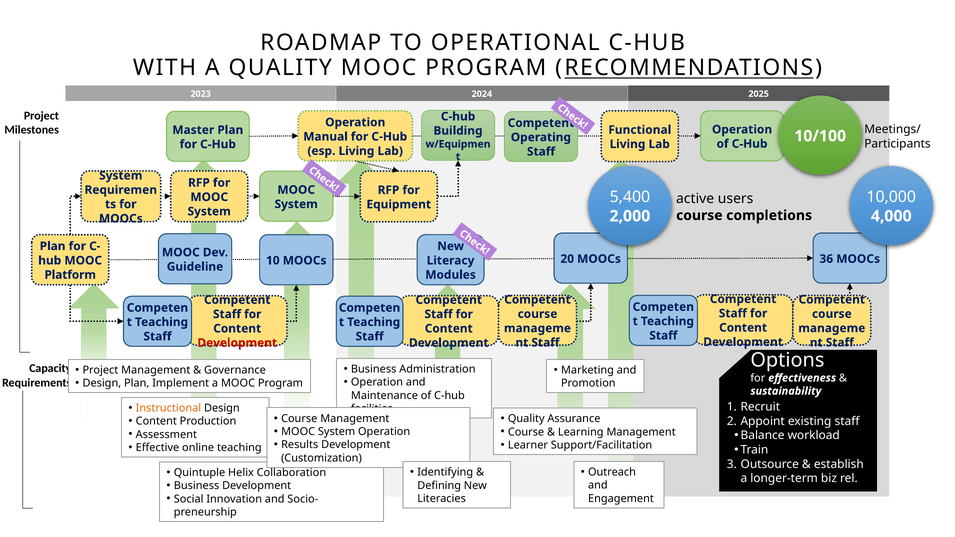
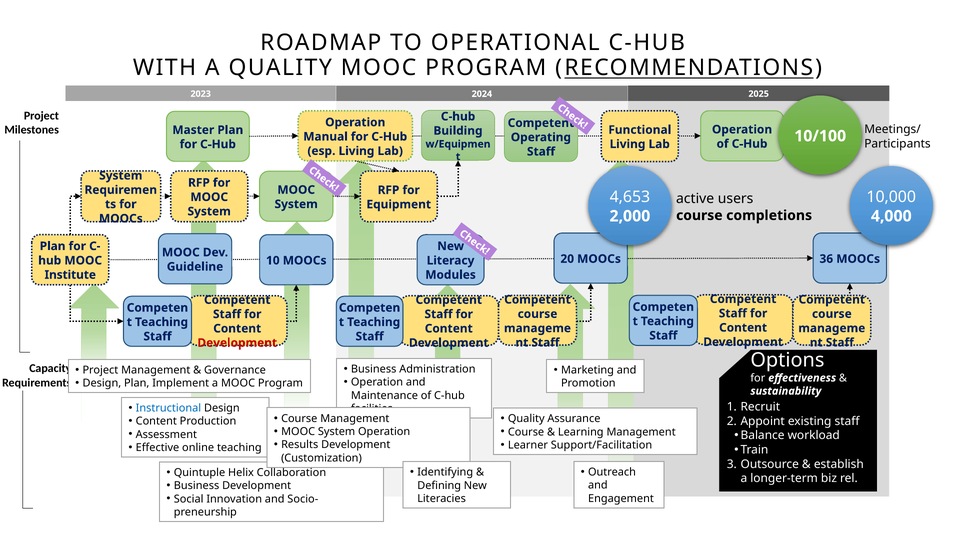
5,400: 5,400 -> 4,653
Platform: Platform -> Institute
Instructional colour: orange -> blue
